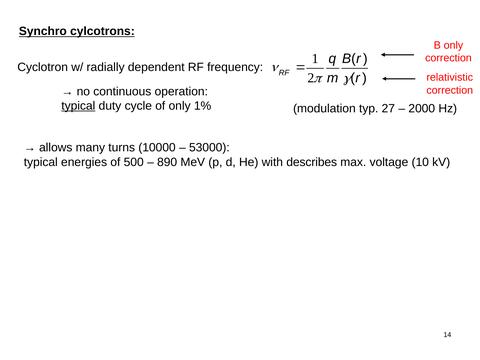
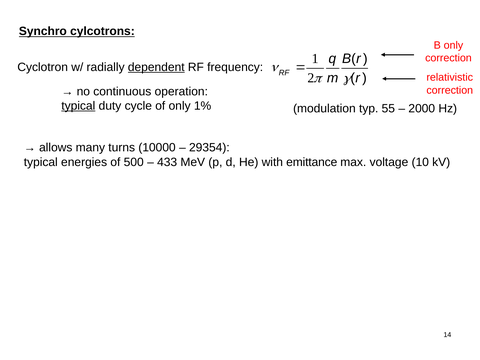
dependent underline: none -> present
27: 27 -> 55
53000: 53000 -> 29354
890: 890 -> 433
describes: describes -> emittance
